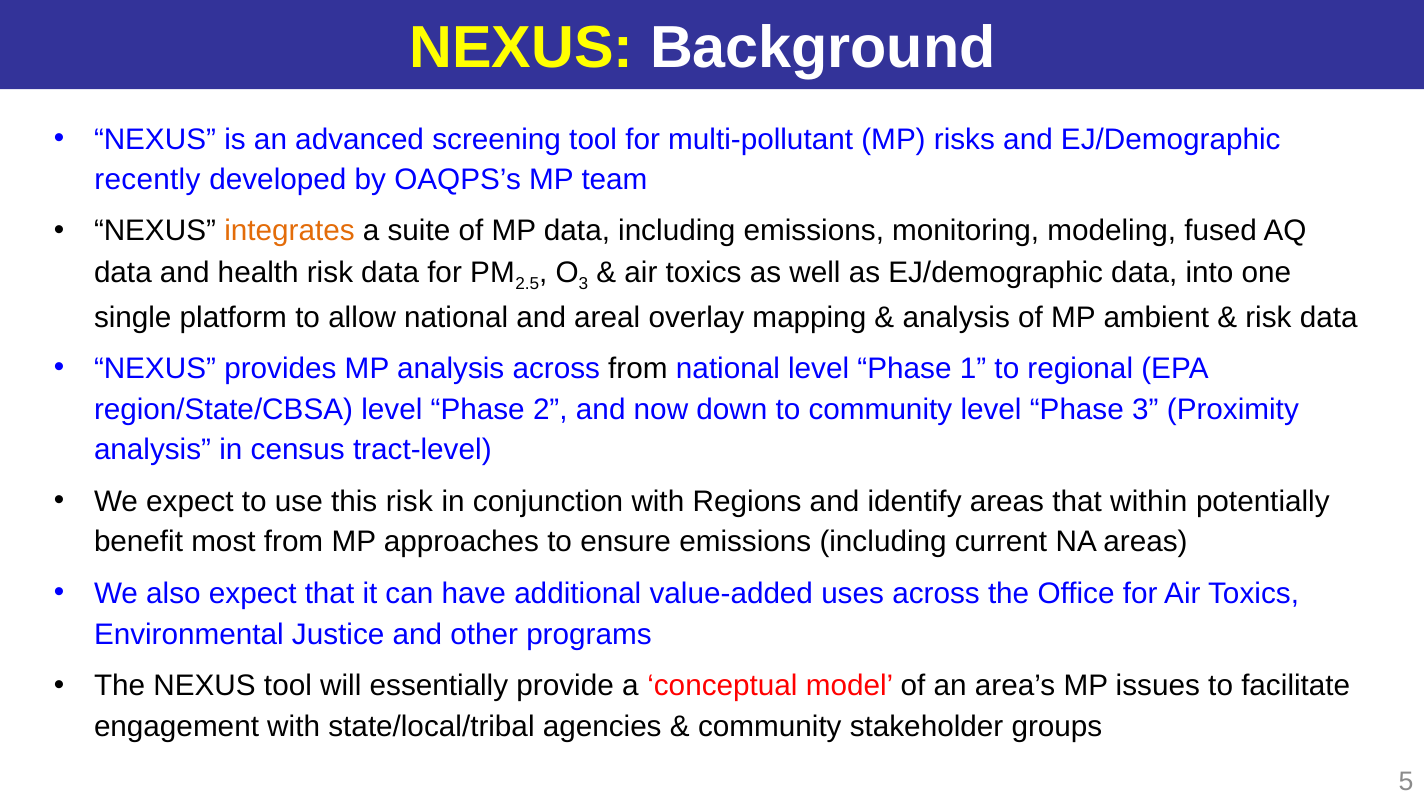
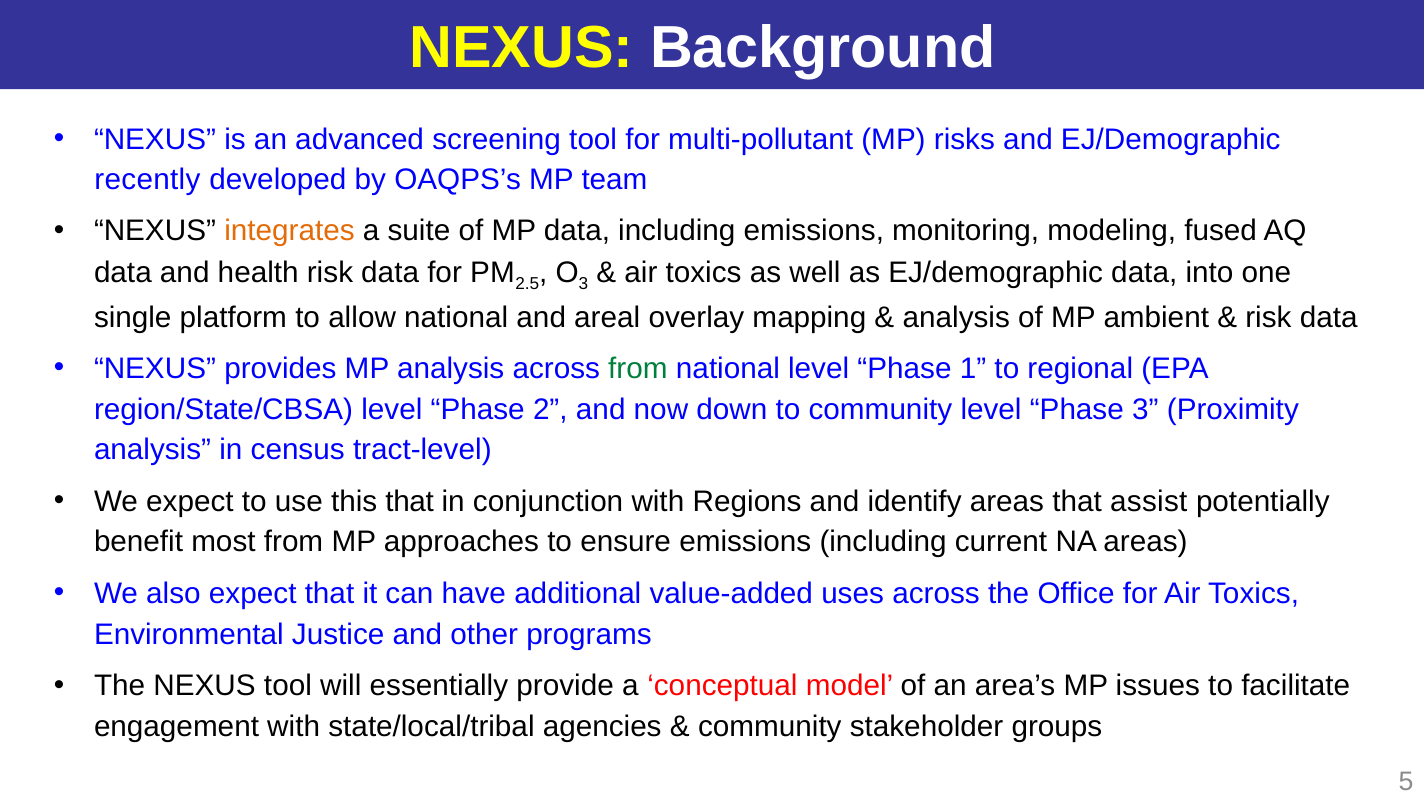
from at (638, 369) colour: black -> green
this risk: risk -> that
within: within -> assist
